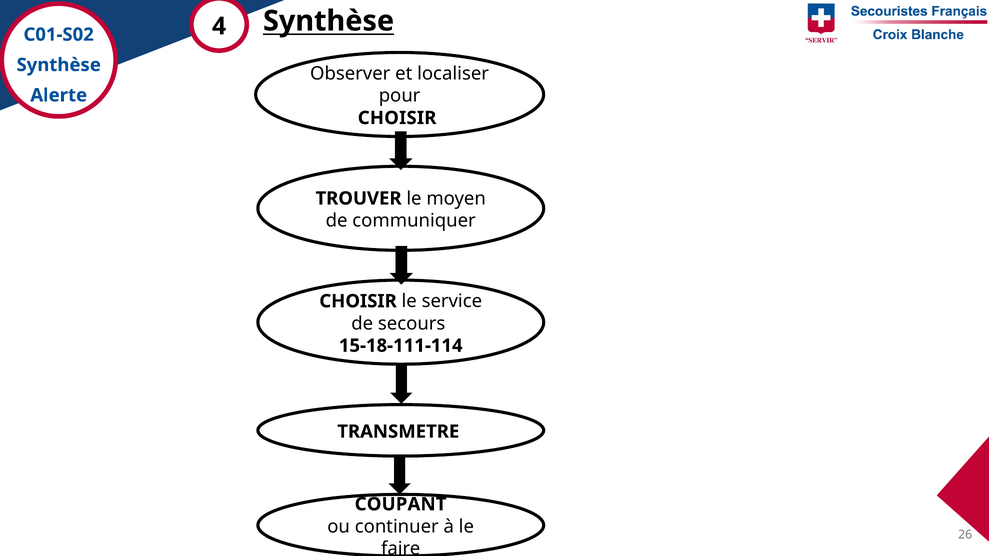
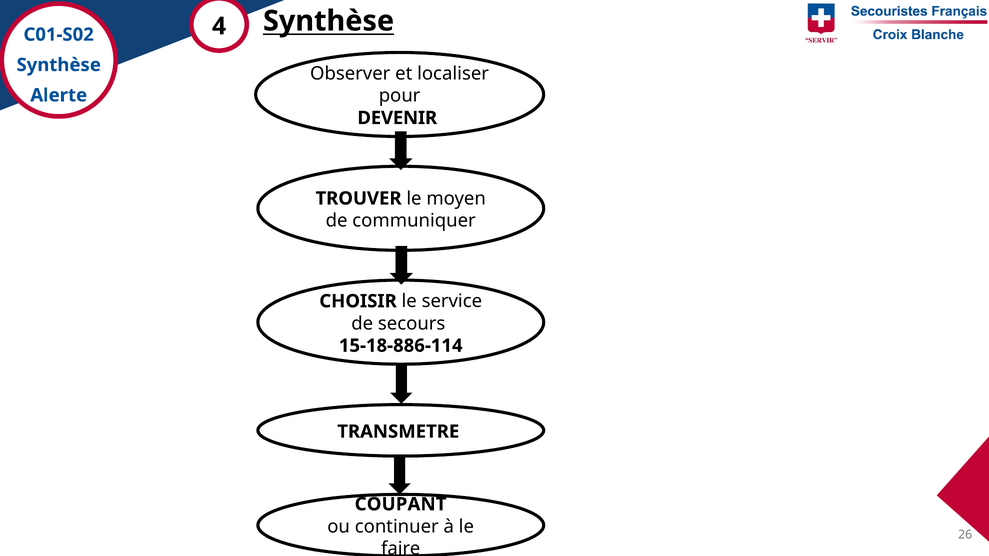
CHOISIR at (397, 118): CHOISIR -> DEVENIR
15-18-111-114: 15-18-111-114 -> 15-18-886-114
